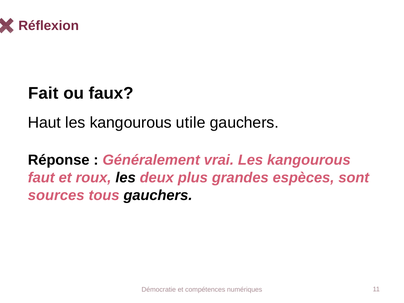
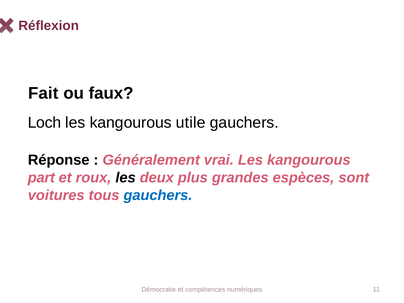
Haut: Haut -> Loch
faut: faut -> part
sources: sources -> voitures
gauchers at (158, 195) colour: black -> blue
